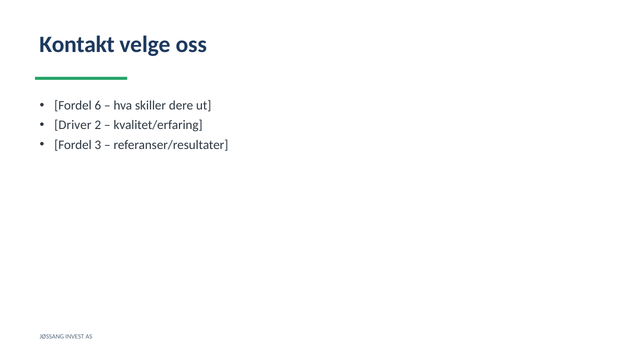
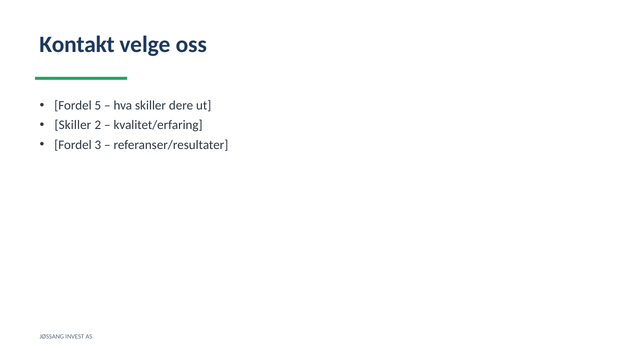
6: 6 -> 5
Driver at (73, 125): Driver -> Skiller
